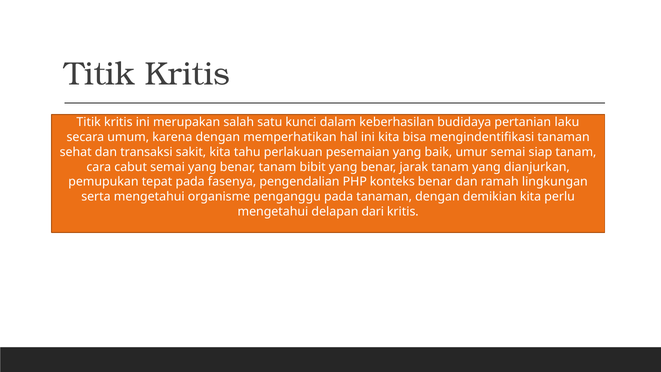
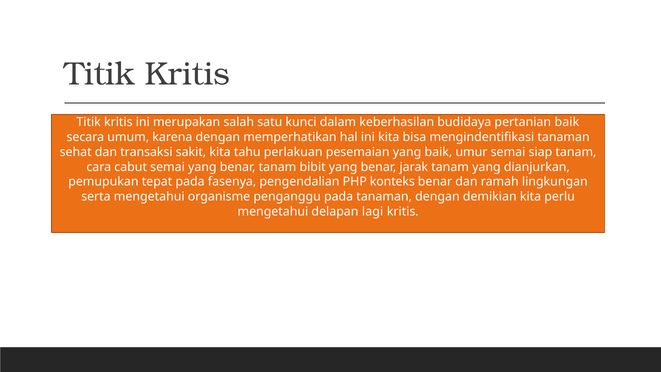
pertanian laku: laku -> baik
dari: dari -> lagi
